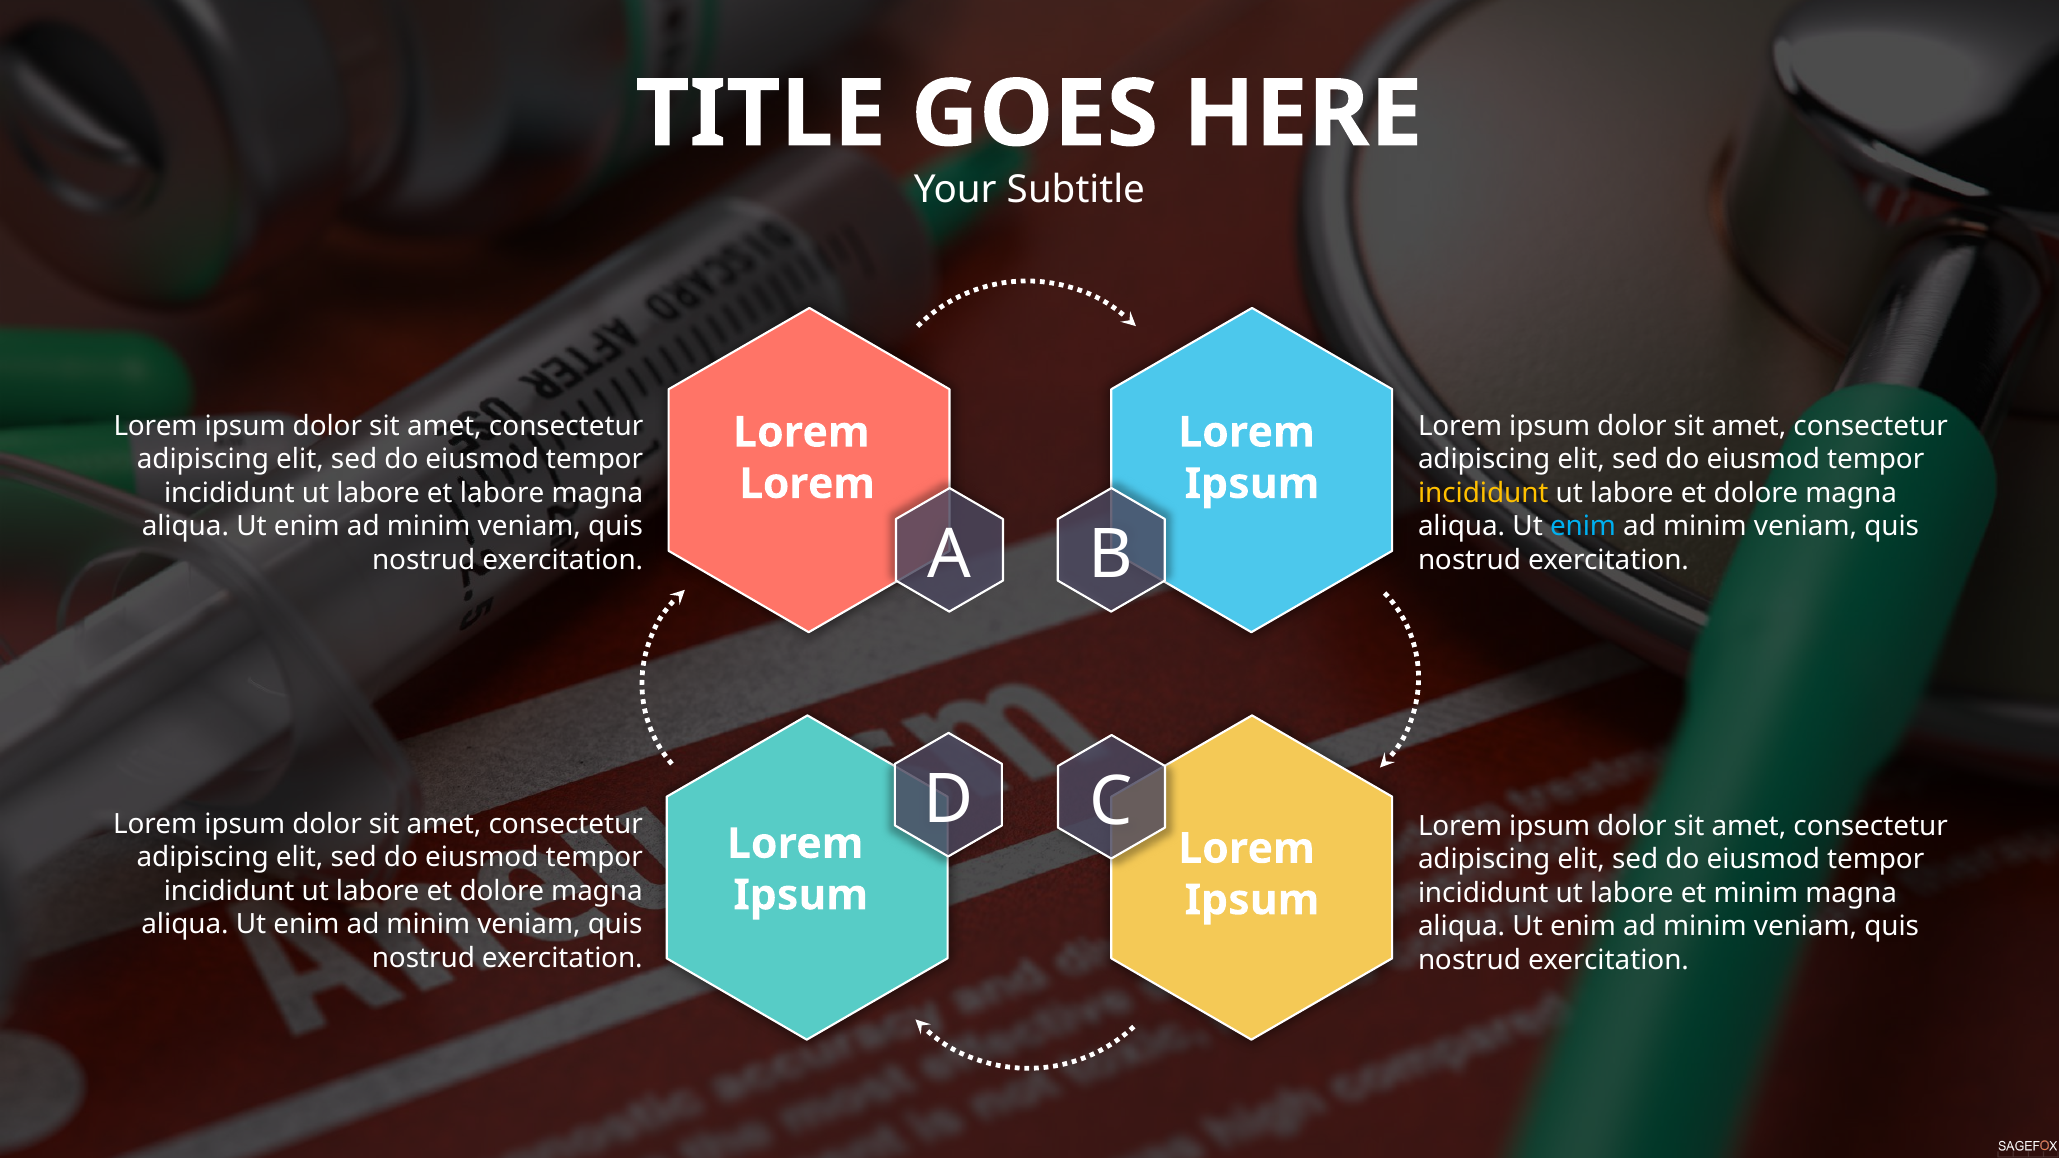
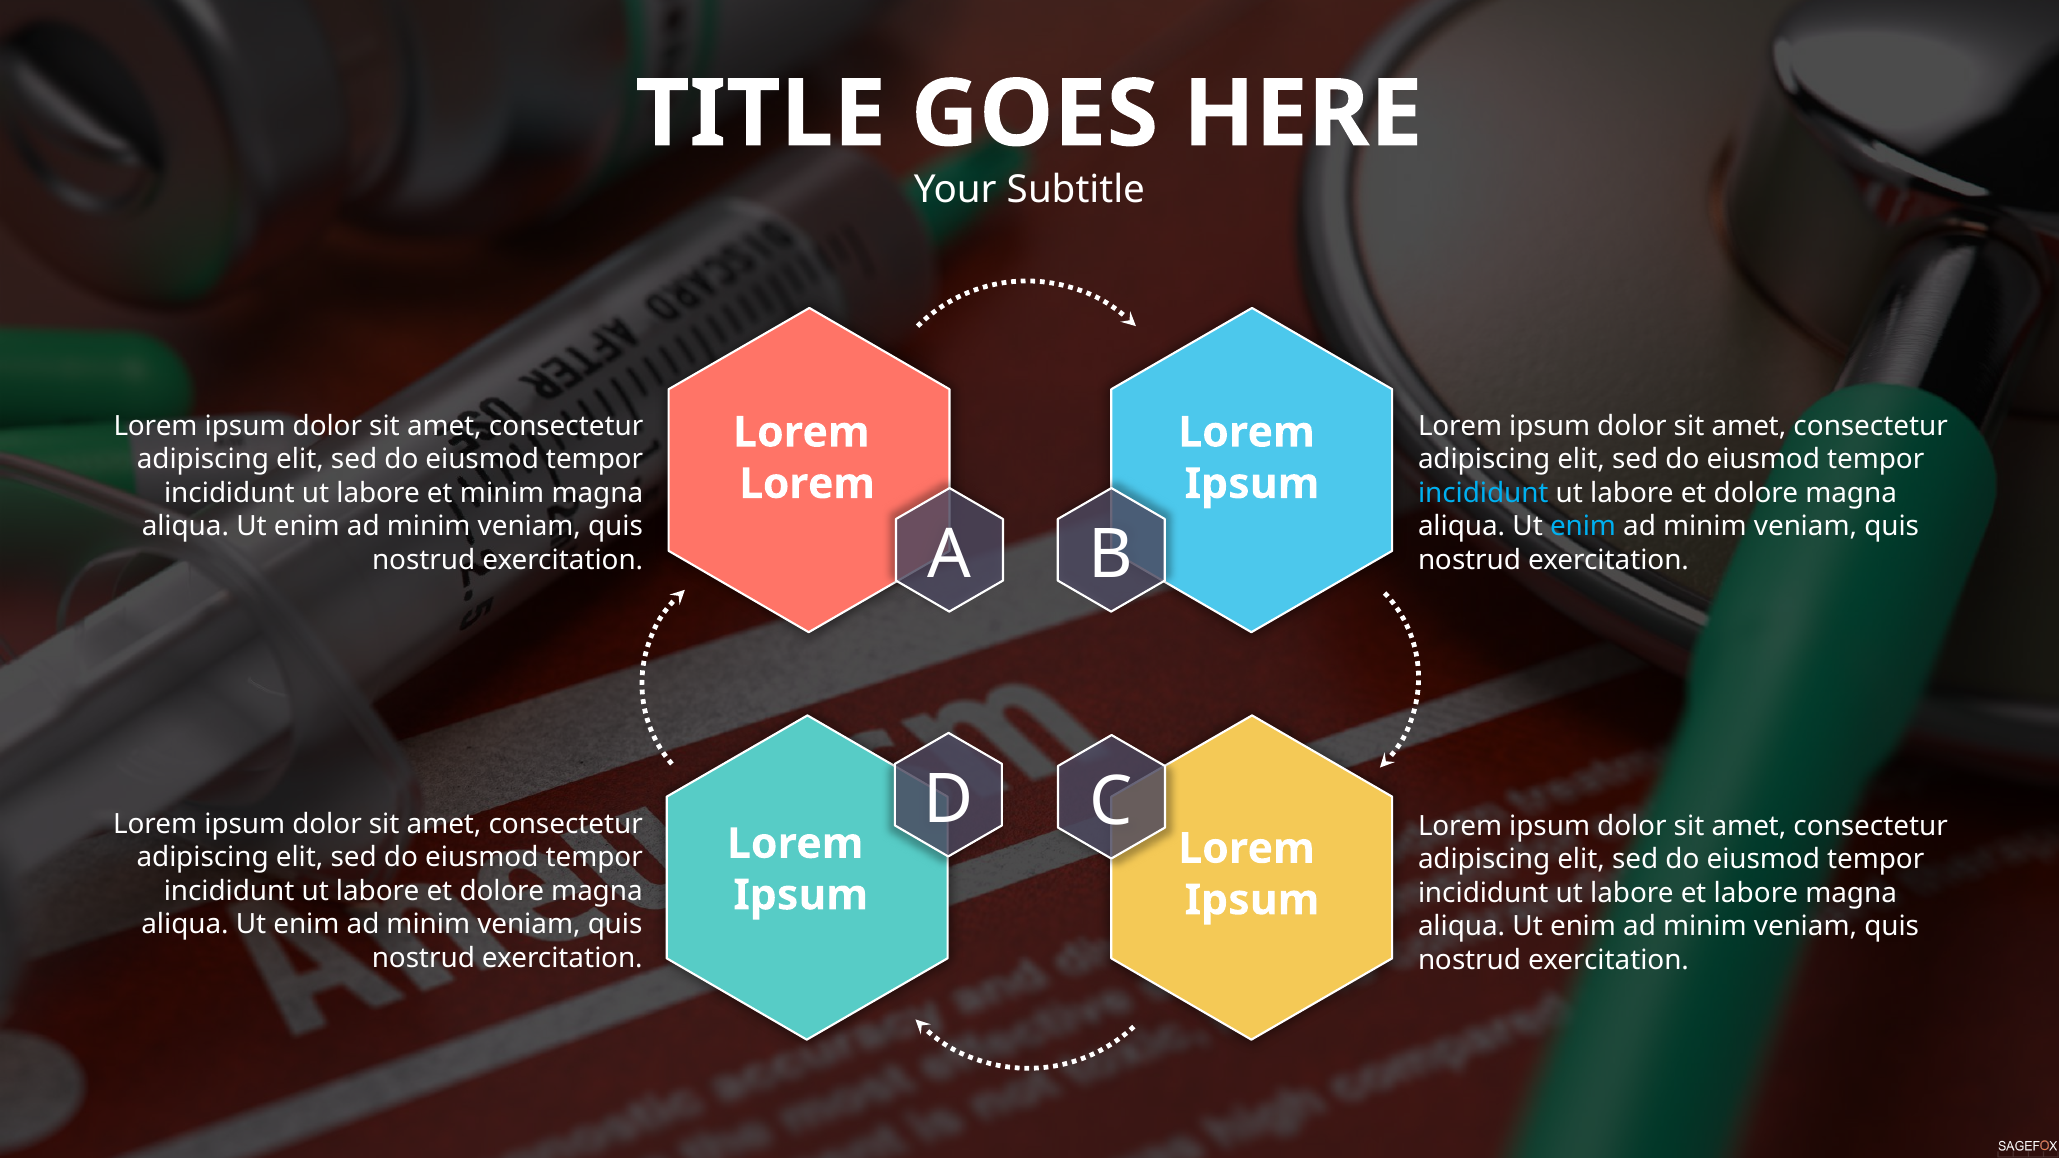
et labore: labore -> minim
incididunt at (1483, 493) colour: yellow -> light blue
et minim: minim -> labore
